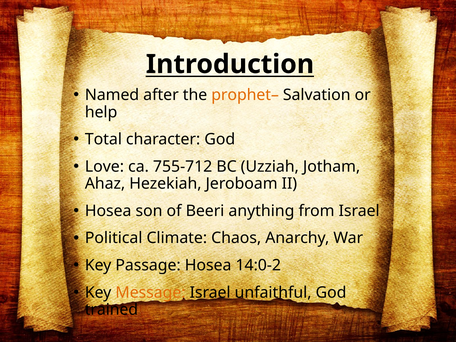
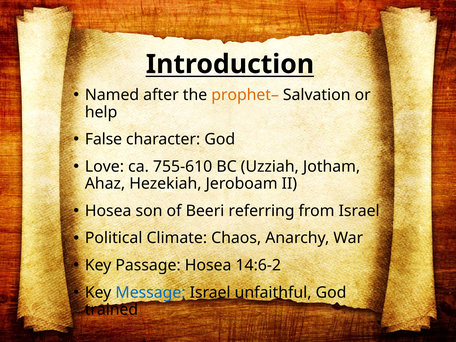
Total: Total -> False
755-712: 755-712 -> 755-610
anything: anything -> referring
14:0-2: 14:0-2 -> 14:6-2
Message colour: orange -> blue
